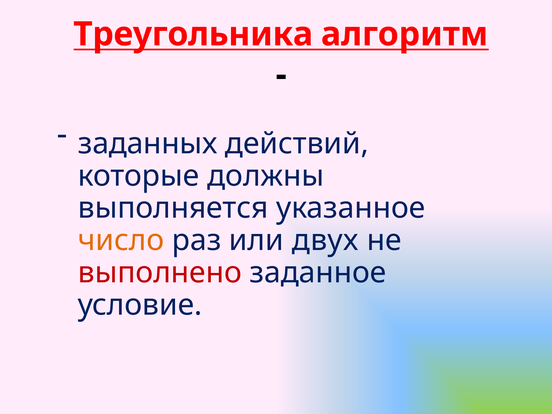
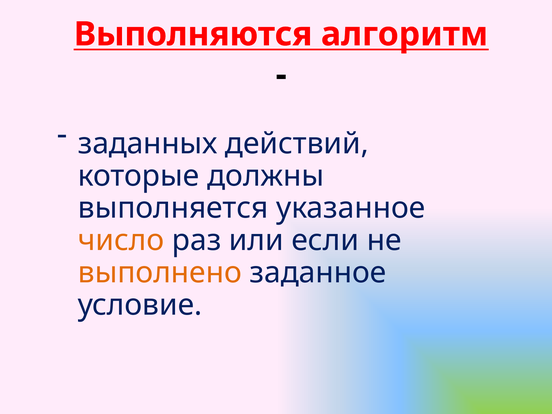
Треугольника: Треугольника -> Выполняются
двух: двух -> если
выполнено colour: red -> orange
